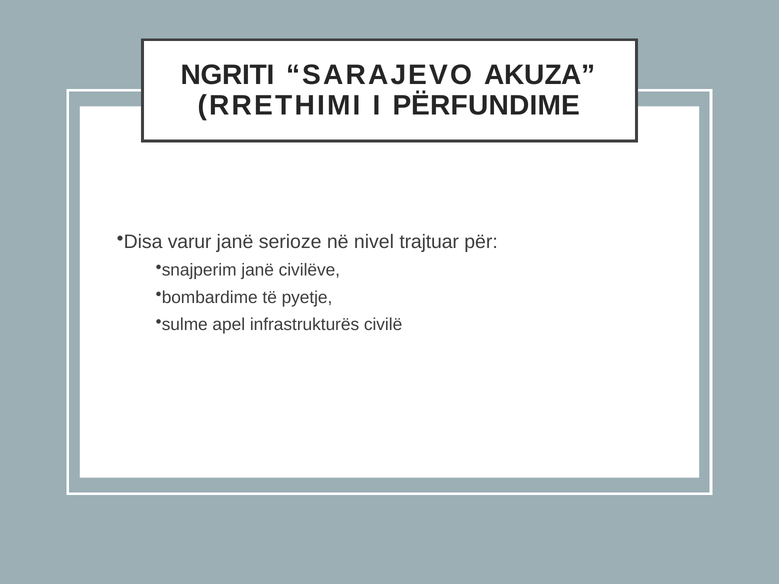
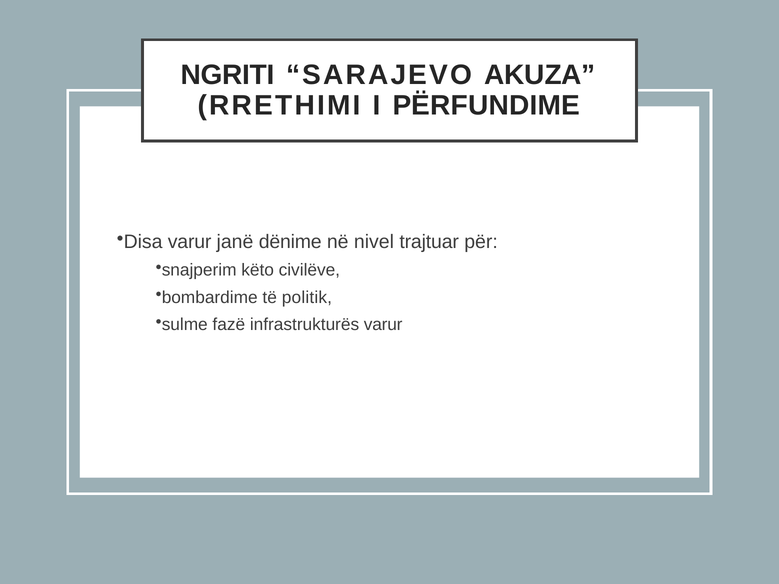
serioze: serioze -> dënime
snajperim janë: janë -> këto
pyetje: pyetje -> politik
apel: apel -> fazë
infrastrukturës civilë: civilë -> varur
